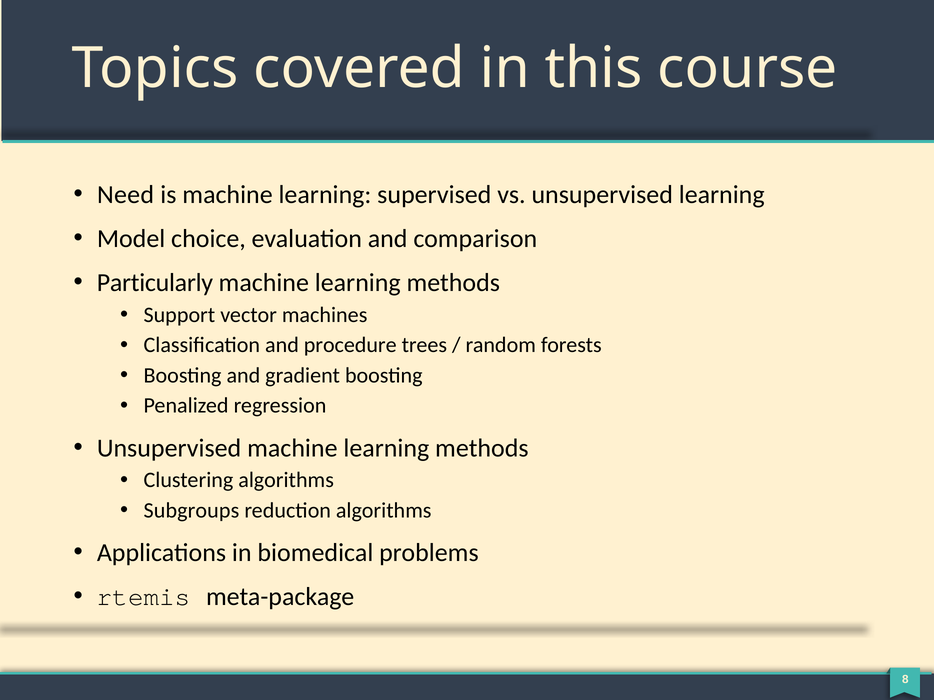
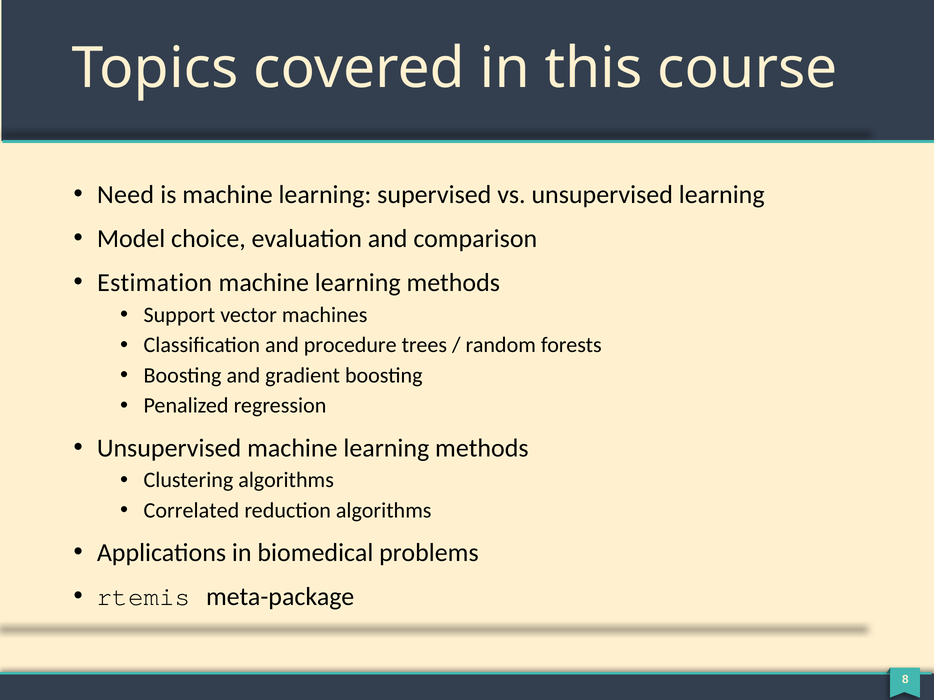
Particularly: Particularly -> Estimation
Subgroups: Subgroups -> Correlated
